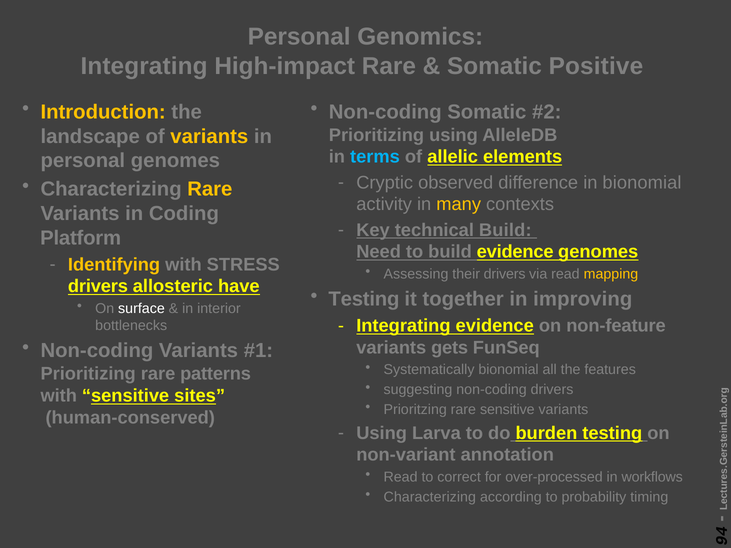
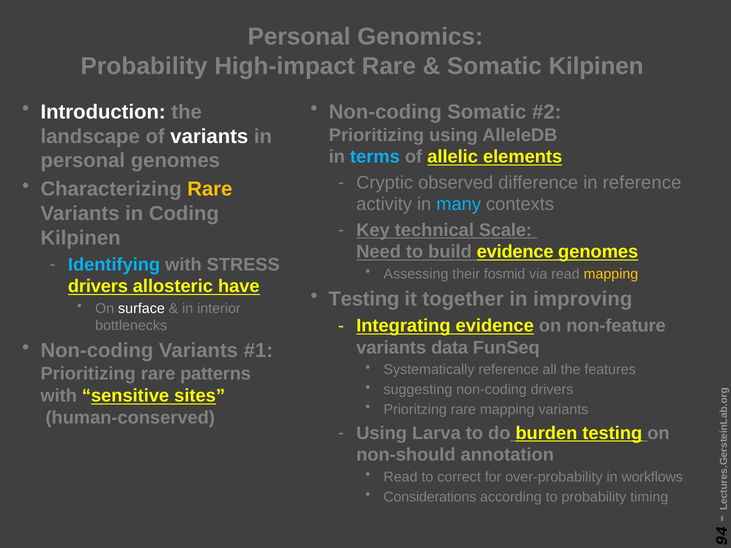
Integrating at (144, 66): Integrating -> Probability
Somatic Positive: Positive -> Kilpinen
Introduction colour: yellow -> white
variants at (209, 136) colour: yellow -> white
in bionomial: bionomial -> reference
many colour: yellow -> light blue
technical Build: Build -> Scale
Platform at (81, 238): Platform -> Kilpinen
Identifying colour: yellow -> light blue
their drivers: drivers -> fosmid
gets: gets -> data
Systematically bionomial: bionomial -> reference
rare sensitive: sensitive -> mapping
non-variant: non-variant -> non-should
over-processed: over-processed -> over-probability
Characterizing at (430, 497): Characterizing -> Considerations
